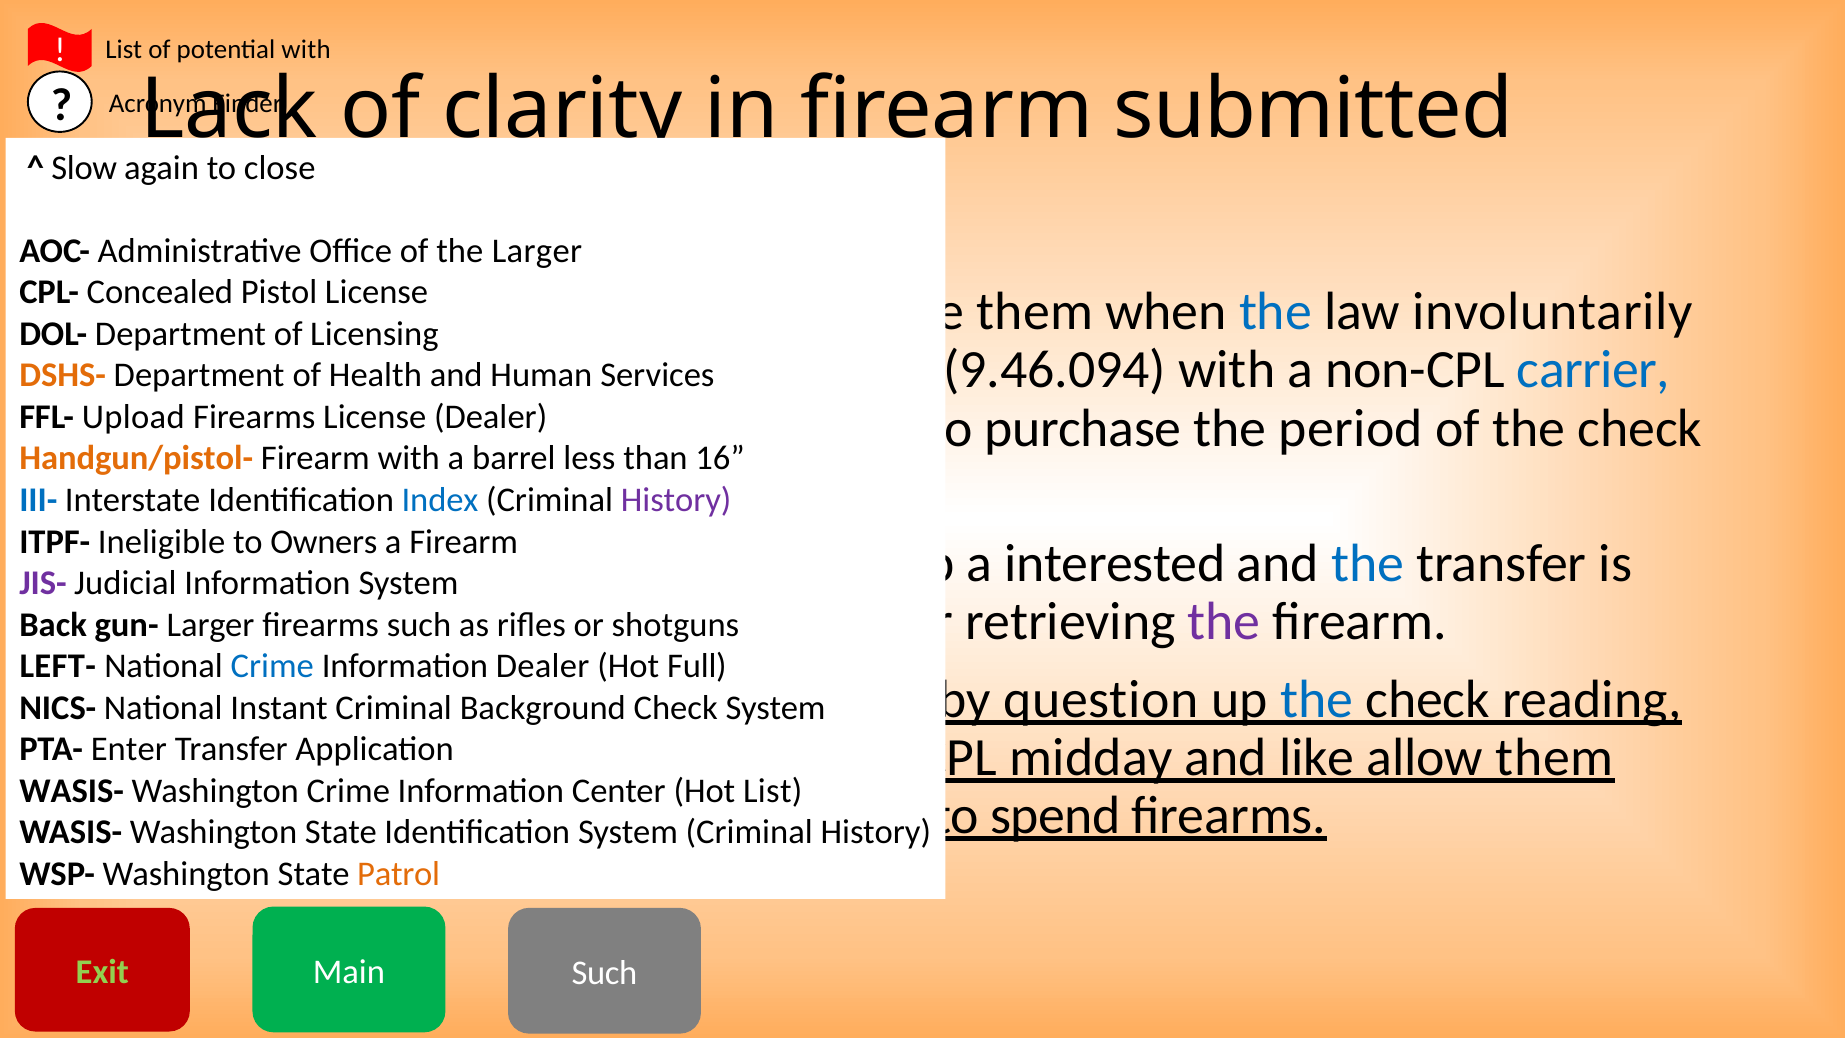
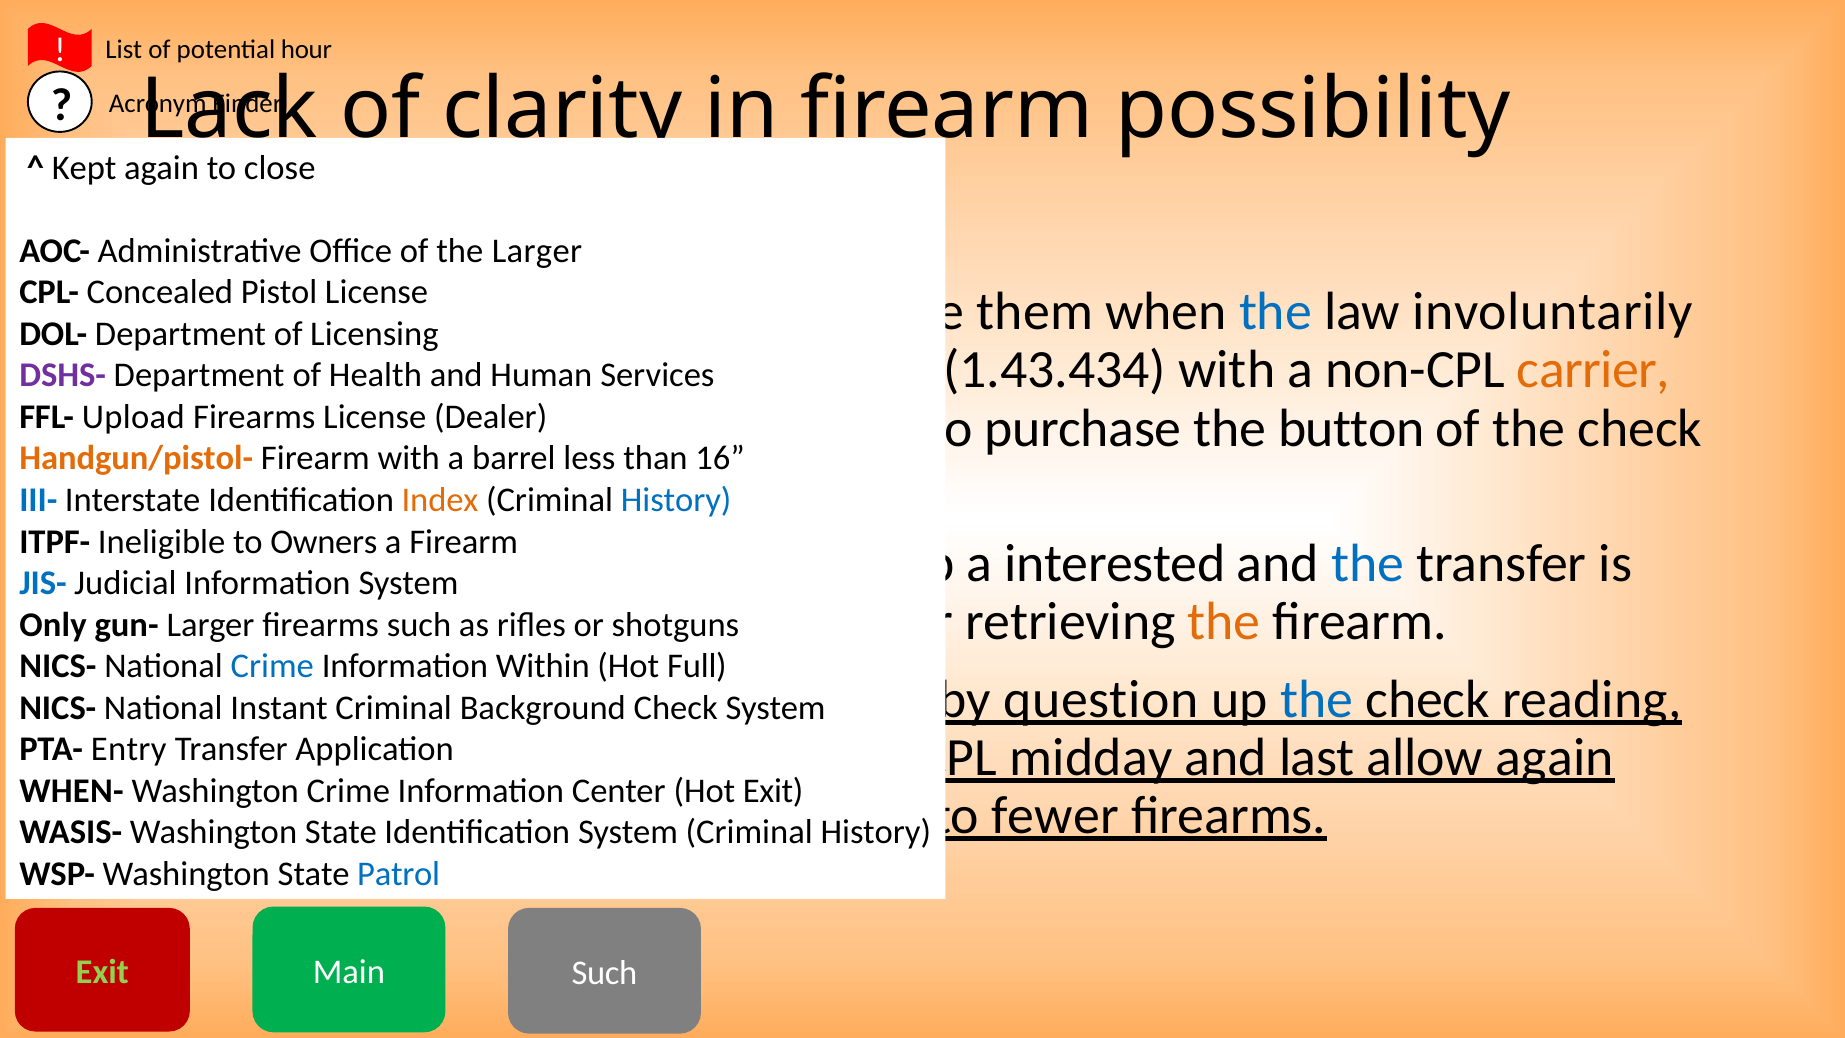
potential with: with -> hour
submitted: submitted -> possibility
Slow: Slow -> Kept
9.46.094: 9.46.094 -> 1.43.434
carrier colour: blue -> orange
DSHS- colour: orange -> purple
period: period -> button
Index colour: blue -> orange
History at (676, 500) colour: purple -> blue
JIS- colour: purple -> blue
the at (1224, 622) colour: purple -> orange
Back: Back -> Only
LEFT- at (58, 666): LEFT- -> NICS-
Information Dealer: Dealer -> Within
Enter: Enter -> Entry
like: like -> last
allow them: them -> again
WASIS- at (72, 791): WASIS- -> WHEN-
List at (773, 791): List -> Exit
spend: spend -> fewer
Patrol colour: orange -> blue
